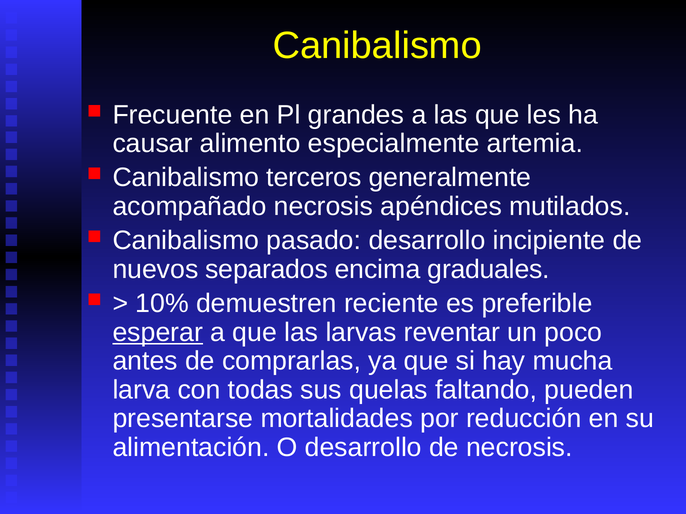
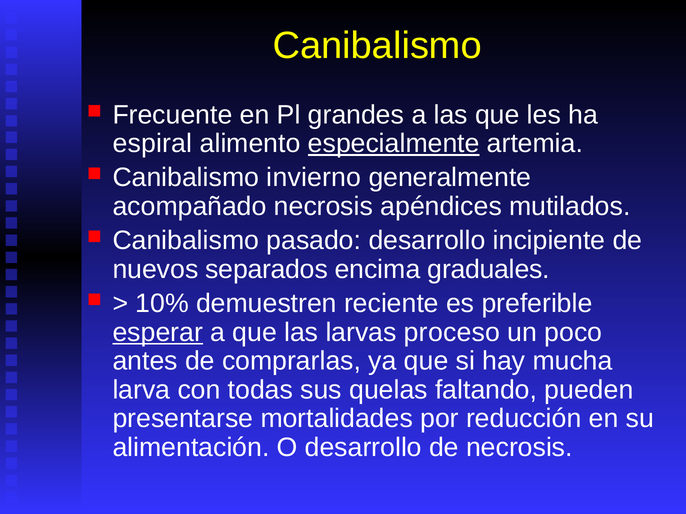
causar: causar -> espiral
especialmente underline: none -> present
terceros: terceros -> invierno
reventar: reventar -> proceso
